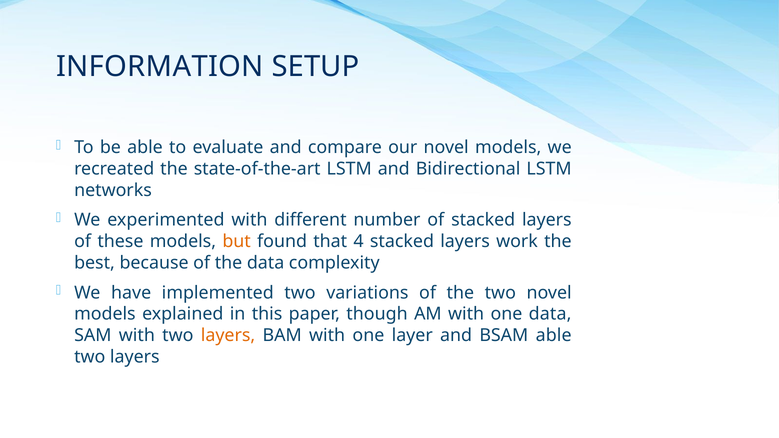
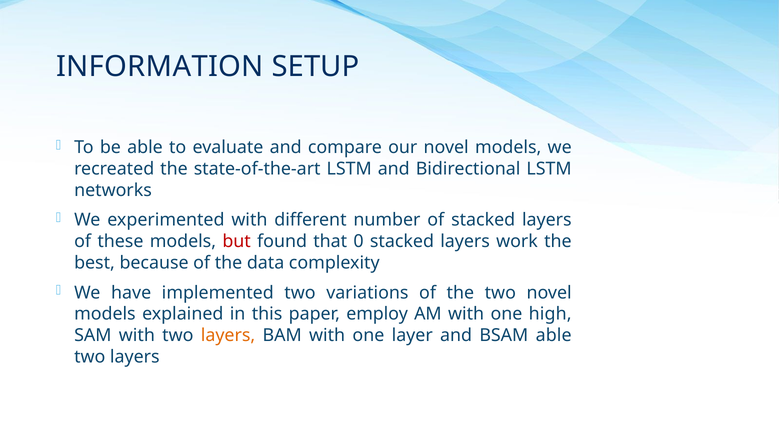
but colour: orange -> red
4: 4 -> 0
though: though -> employ
one data: data -> high
